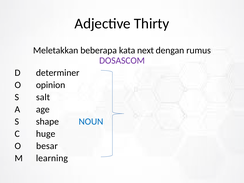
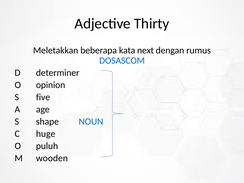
DOSASCOM colour: purple -> blue
salt: salt -> five
besar: besar -> puluh
learning: learning -> wooden
